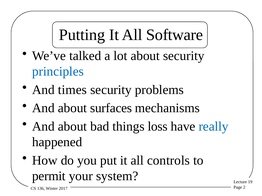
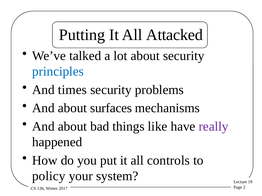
Software: Software -> Attacked
loss: loss -> like
really colour: blue -> purple
permit: permit -> policy
